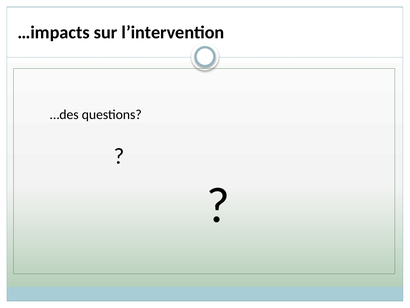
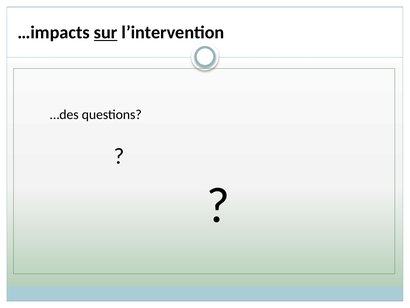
sur underline: none -> present
